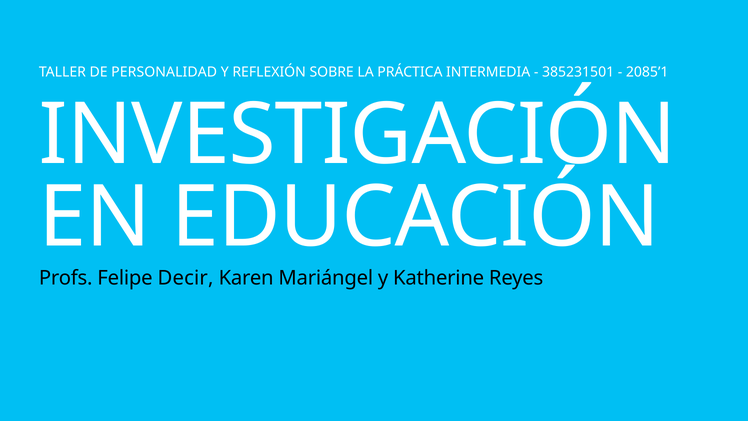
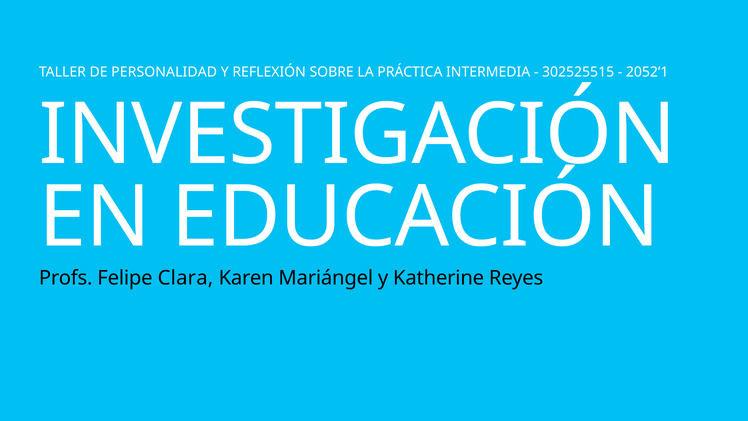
385231501: 385231501 -> 302525515
2085’1: 2085’1 -> 2052’1
Decir: Decir -> Clara
